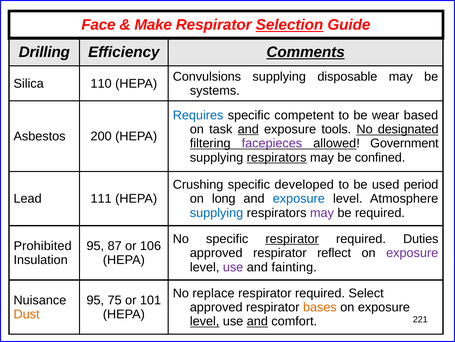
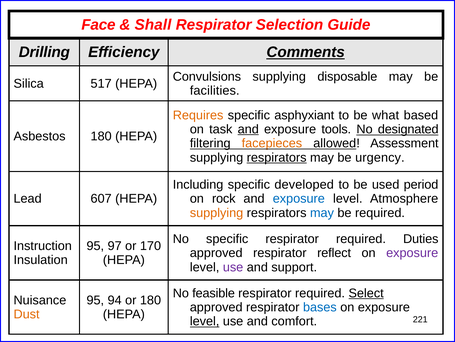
Make: Make -> Shall
Selection underline: present -> none
110: 110 -> 517
systems: systems -> facilities
Requires colour: blue -> orange
competent: competent -> asphyxiant
wear: wear -> what
Asbestos 200: 200 -> 180
facepieces colour: purple -> orange
Government: Government -> Assessment
confined: confined -> urgency
Crushing: Crushing -> Including
111: 111 -> 607
long: long -> rock
supplying at (217, 212) colour: blue -> orange
may at (322, 212) colour: purple -> blue
respirator at (292, 238) underline: present -> none
Prohibited: Prohibited -> Instruction
87: 87 -> 97
106: 106 -> 170
fainting: fainting -> support
replace: replace -> feasible
Select underline: none -> present
75: 75 -> 94
or 101: 101 -> 180
bases colour: orange -> blue
and at (257, 321) underline: present -> none
